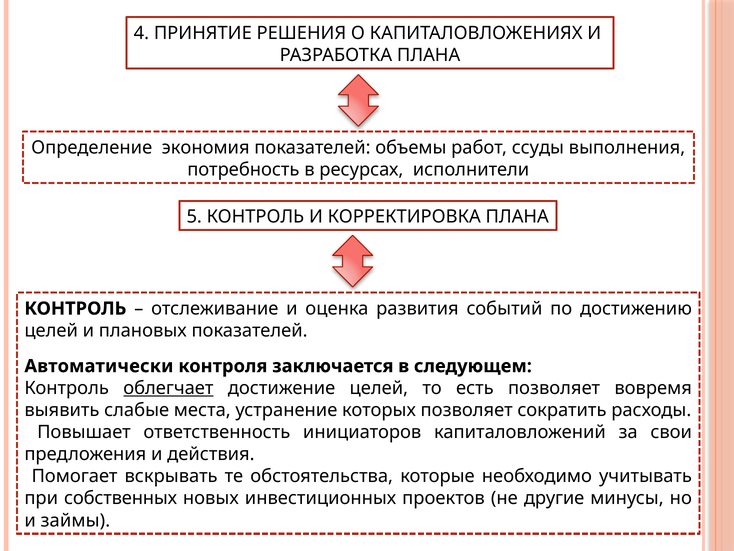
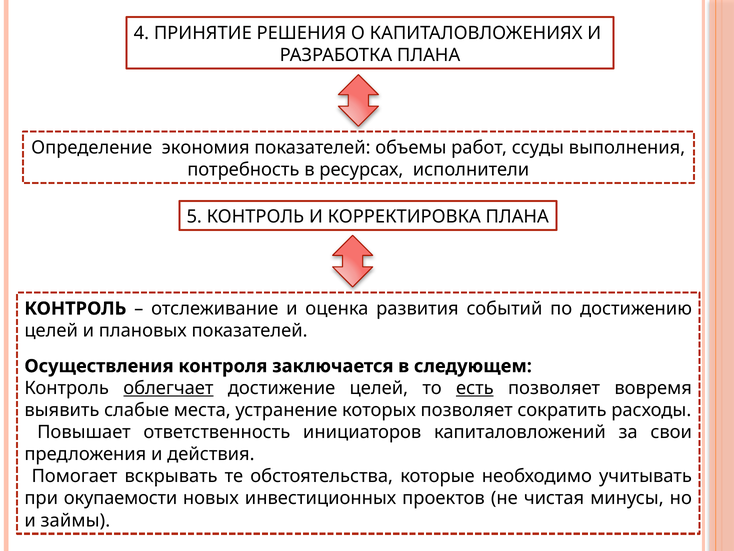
Автоматически: Автоматически -> Осуществления
есть underline: none -> present
собственных: собственных -> окупаемости
другие: другие -> чистая
